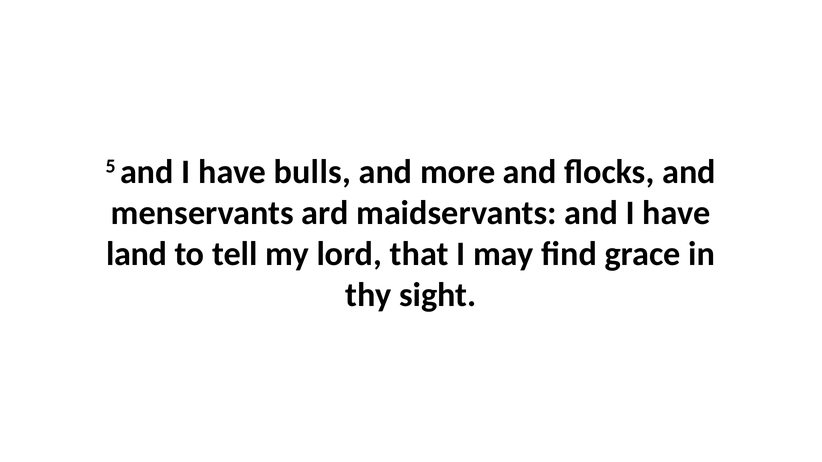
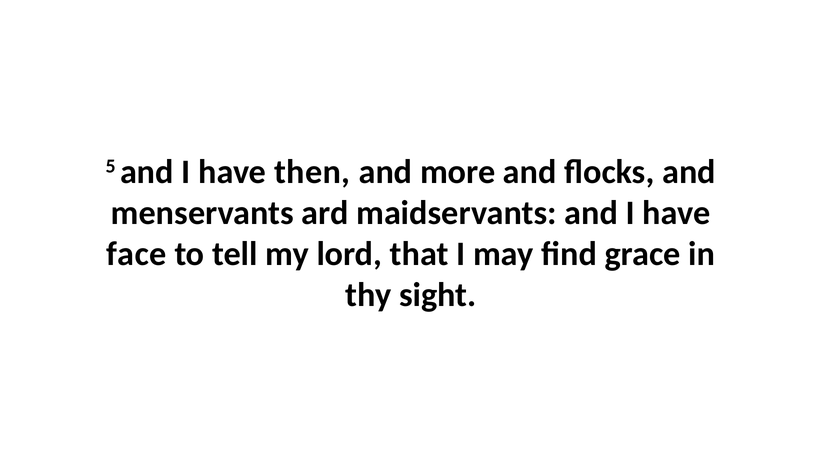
bulls: bulls -> then
land: land -> face
